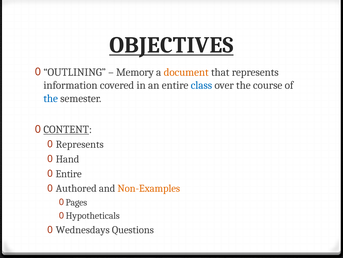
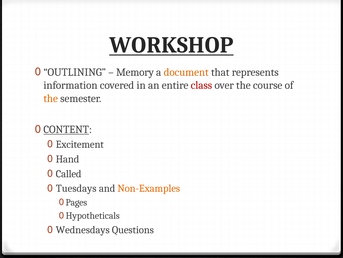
OBJECTIVES: OBJECTIVES -> WORKSHOP
class colour: blue -> red
the at (51, 98) colour: blue -> orange
Represents at (80, 144): Represents -> Excitement
Entire at (69, 173): Entire -> Called
Authored: Authored -> Tuesdays
